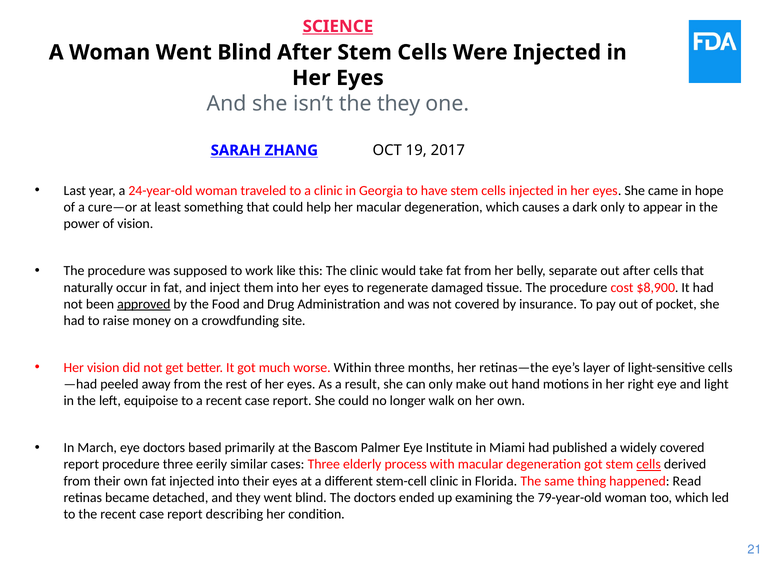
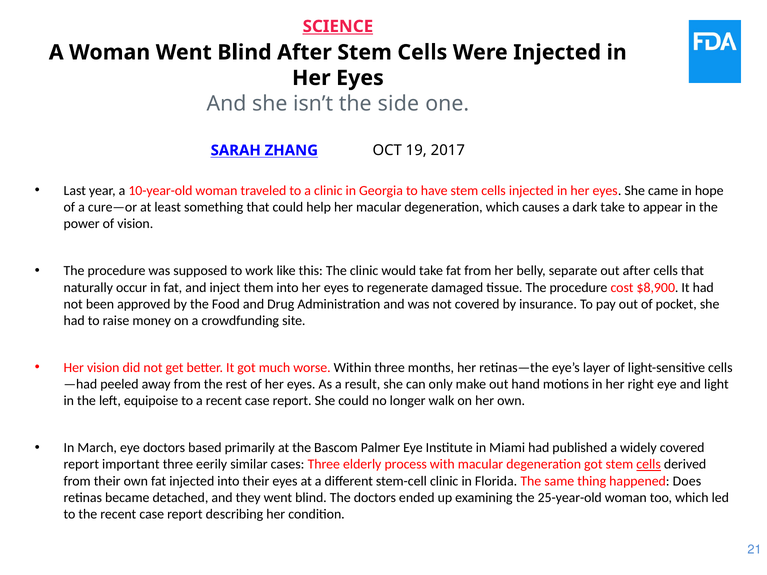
the they: they -> side
24-year-old: 24-year-old -> 10-year-old
dark only: only -> take
approved underline: present -> none
report procedure: procedure -> important
Read: Read -> Does
79-year-old: 79-year-old -> 25-year-old
